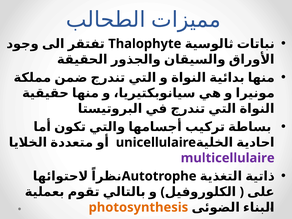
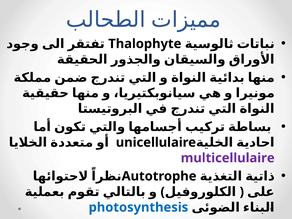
photosynthesis colour: orange -> blue
